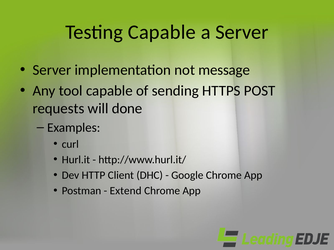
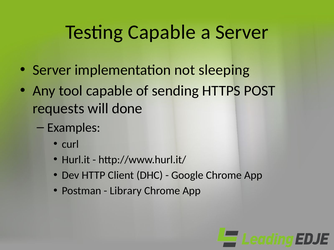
message: message -> sleeping
Extend: Extend -> Library
